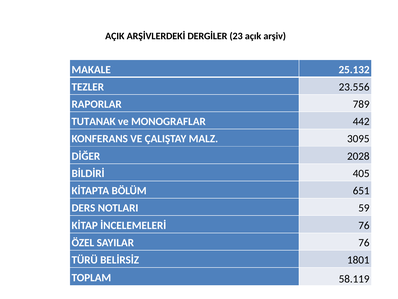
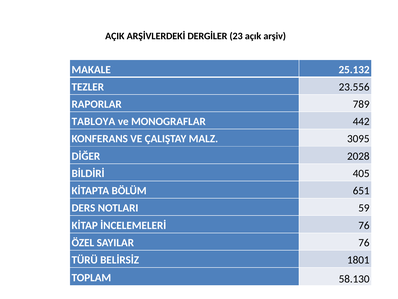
TUTANAK: TUTANAK -> TABLOYA
58.119: 58.119 -> 58.130
